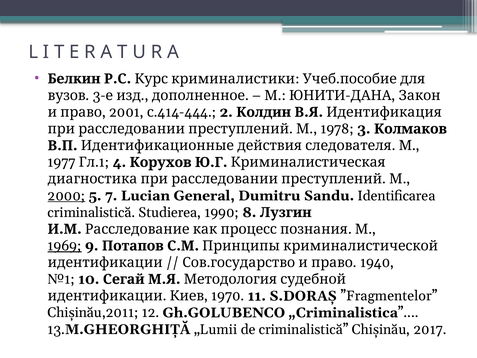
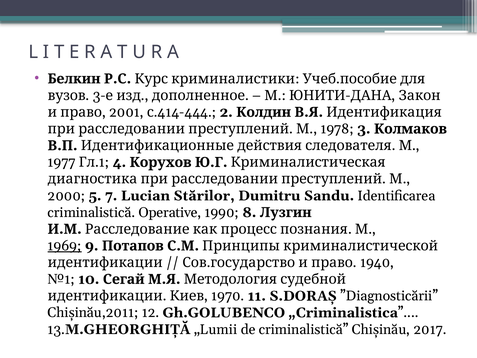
2000 underline: present -> none
General: General -> Stărilor
Studierea: Studierea -> Operative
”Fragmentelor: ”Fragmentelor -> ”Diagnosticării
